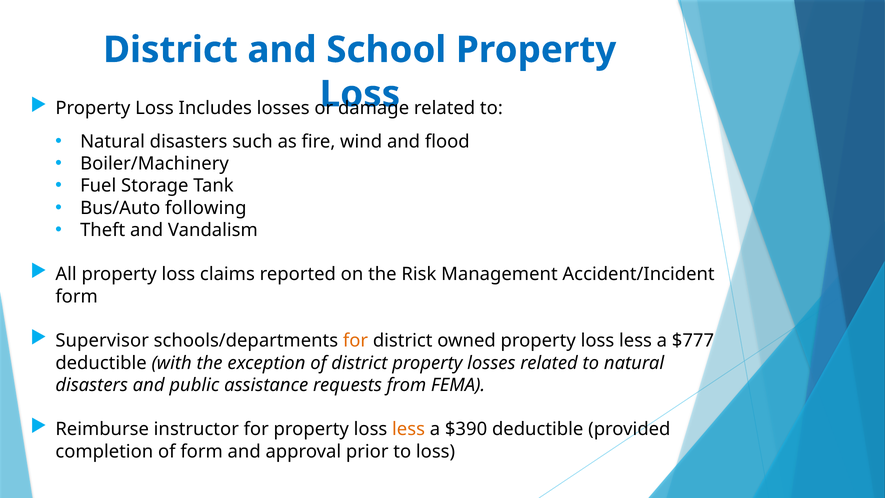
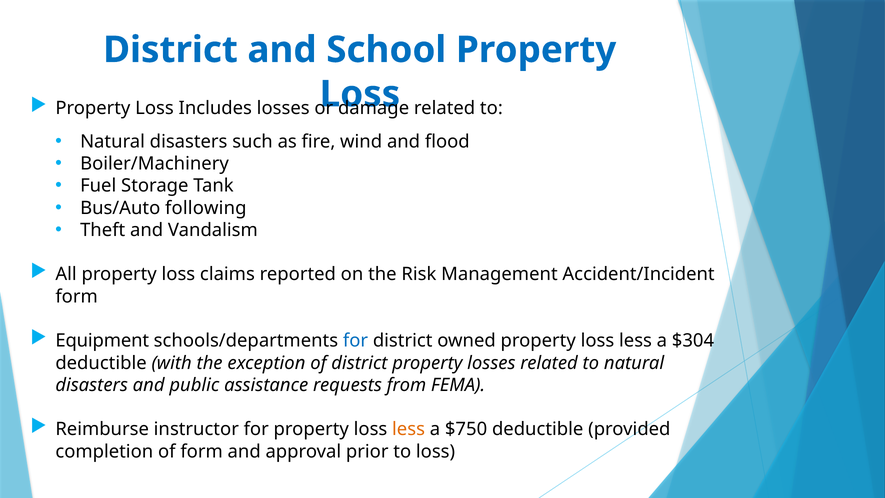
Supervisor: Supervisor -> Equipment
for at (356, 341) colour: orange -> blue
$777: $777 -> $304
$390: $390 -> $750
